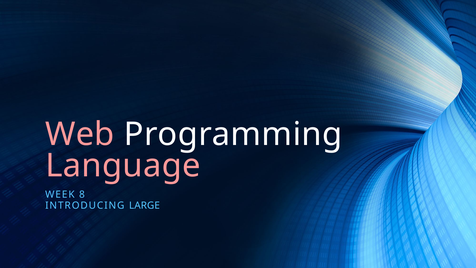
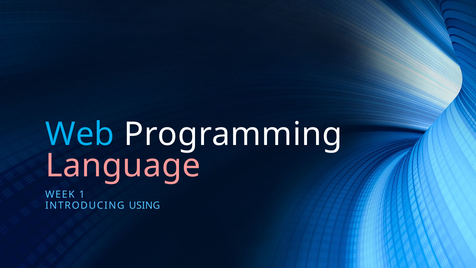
Web colour: pink -> light blue
8: 8 -> 1
LARGE: LARGE -> USING
